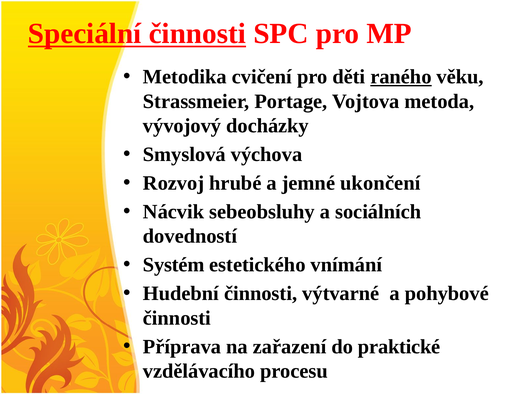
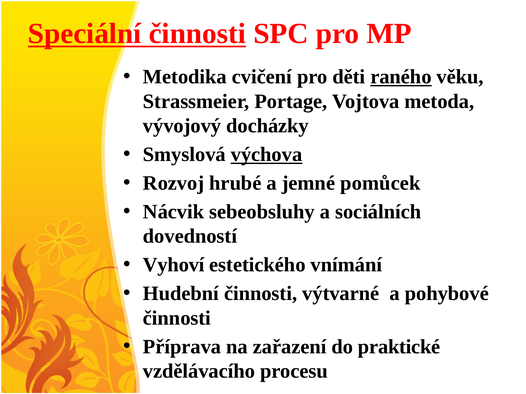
výchova underline: none -> present
ukončení: ukončení -> pomůcek
Systém: Systém -> Vyhoví
